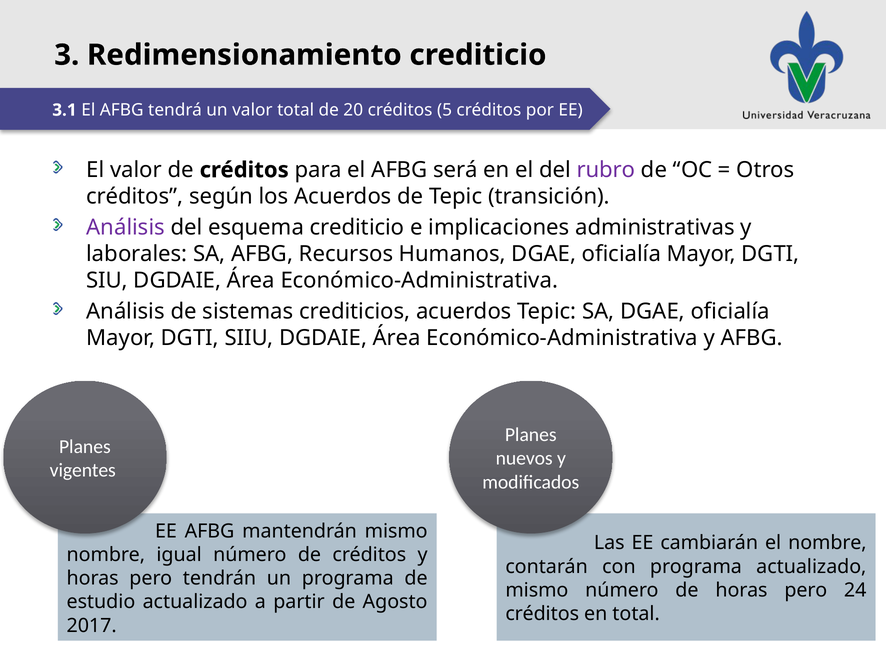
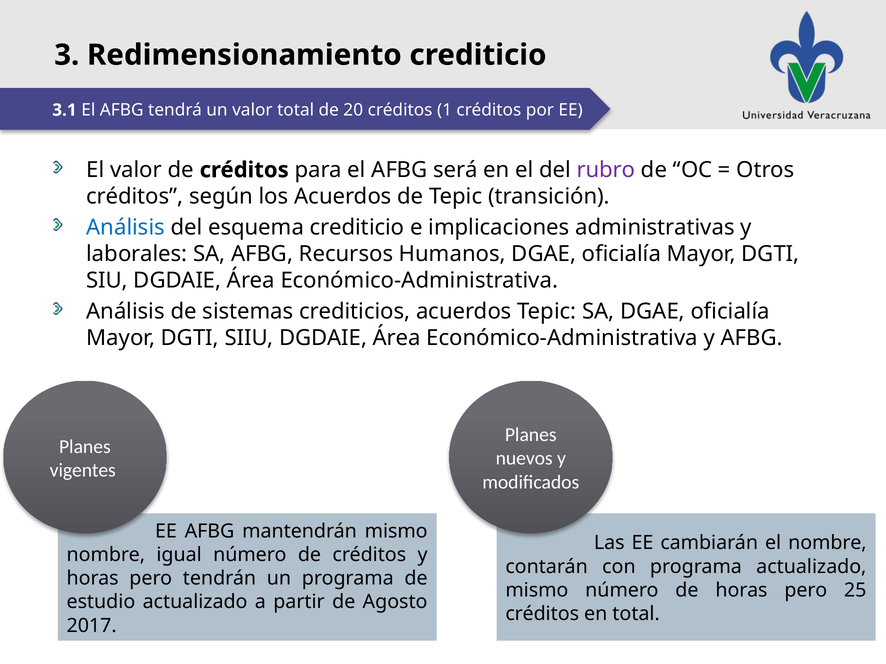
5: 5 -> 1
Análisis at (126, 228) colour: purple -> blue
24: 24 -> 25
